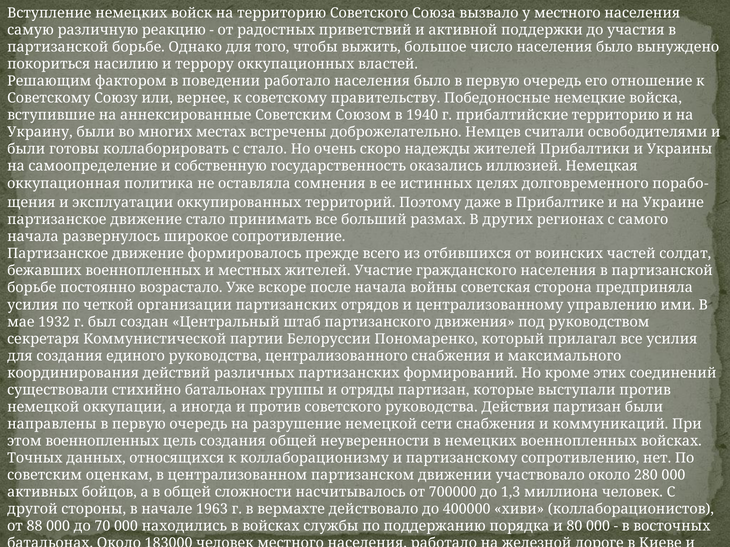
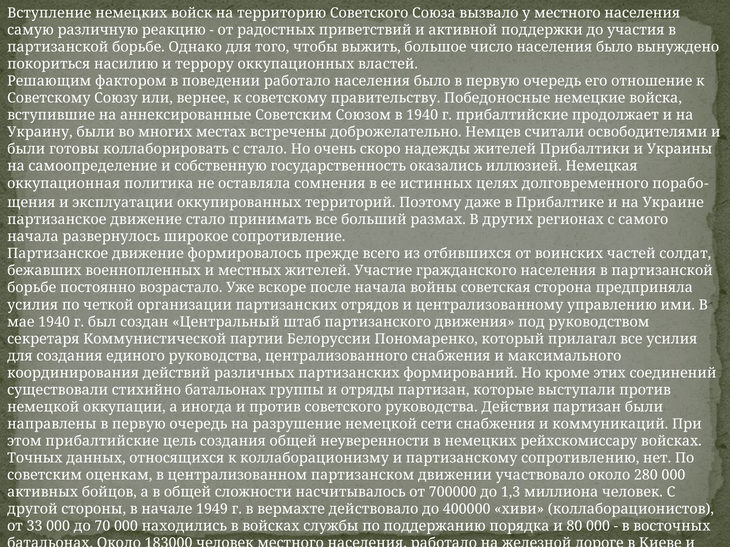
прибалтийские территорию: территорию -> продолжает
мае 1932: 1932 -> 1940
этом военнопленных: военнопленных -> прибалтийские
немецких военнопленных: военнопленных -> рейхскомиссару
1963: 1963 -> 1949
88: 88 -> 33
